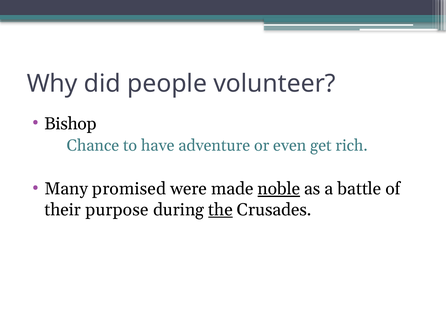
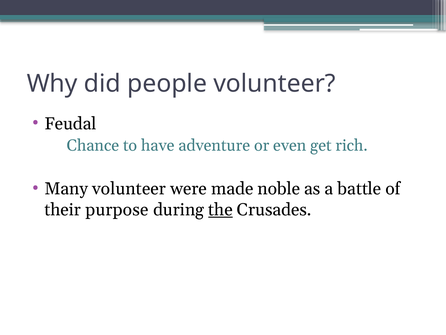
Bishop: Bishop -> Feudal
Many promised: promised -> volunteer
noble underline: present -> none
